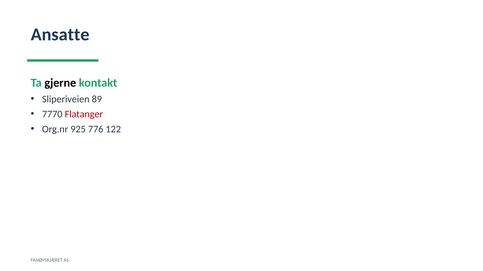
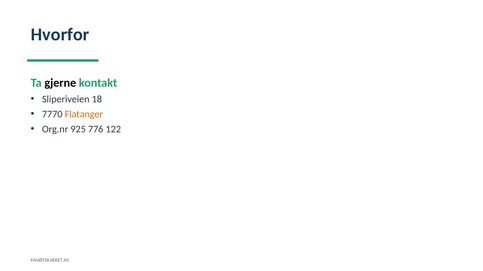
Ansatte: Ansatte -> Hvorfor
89: 89 -> 18
Flatanger colour: red -> orange
